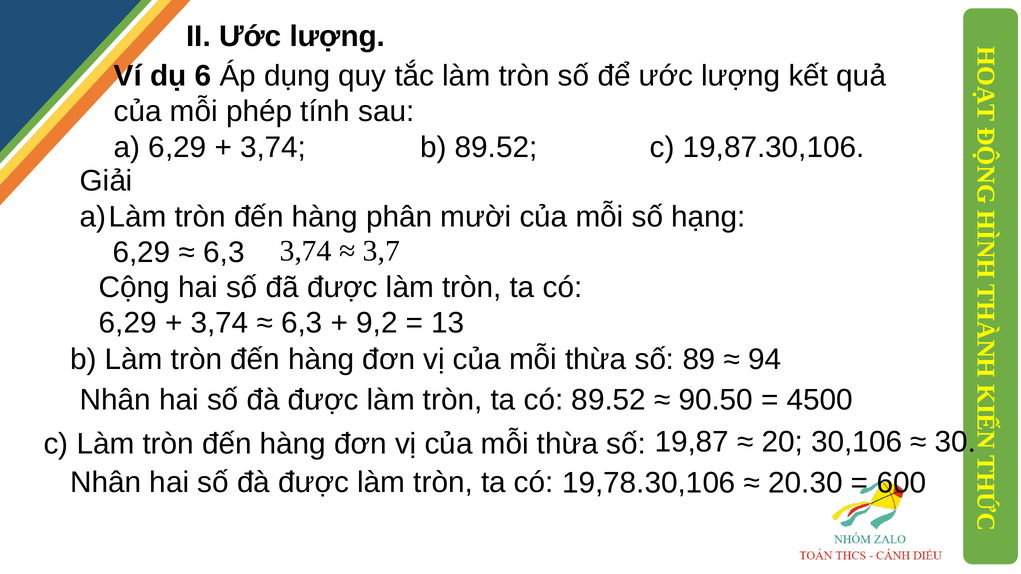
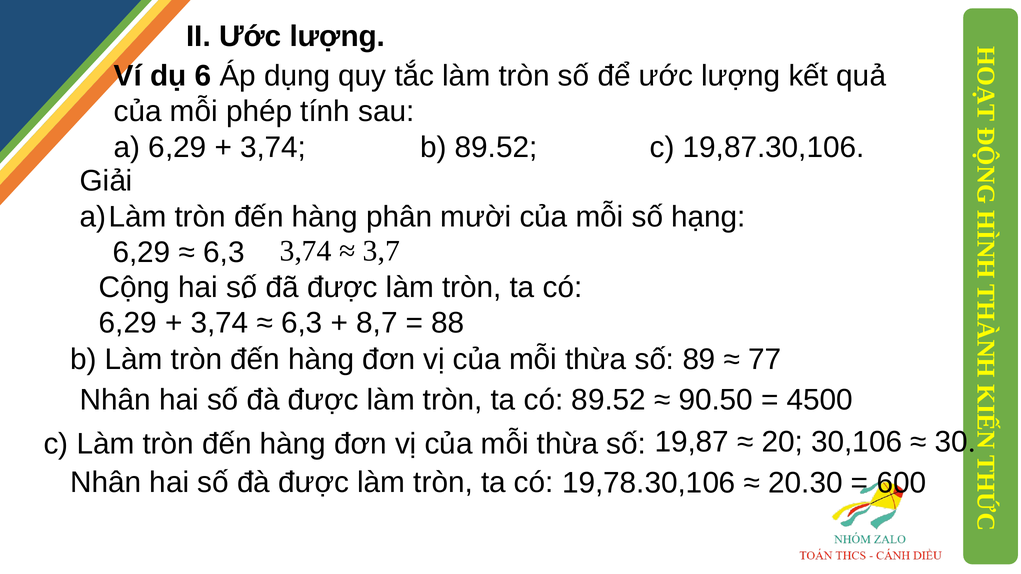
9,2: 9,2 -> 8,7
13: 13 -> 88
94: 94 -> 77
